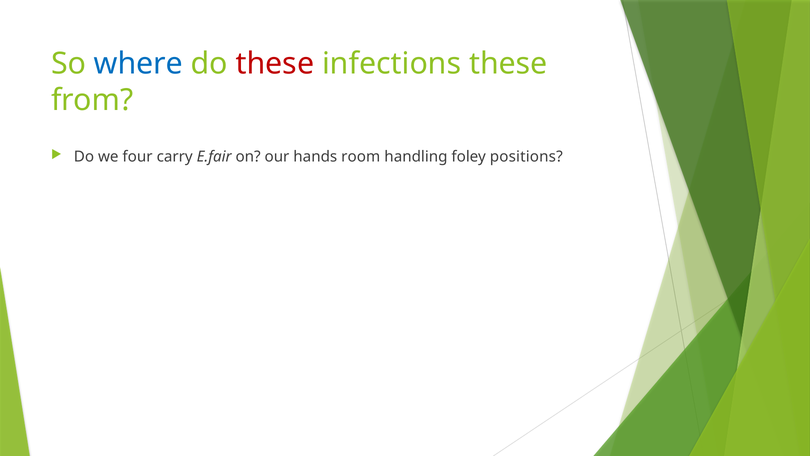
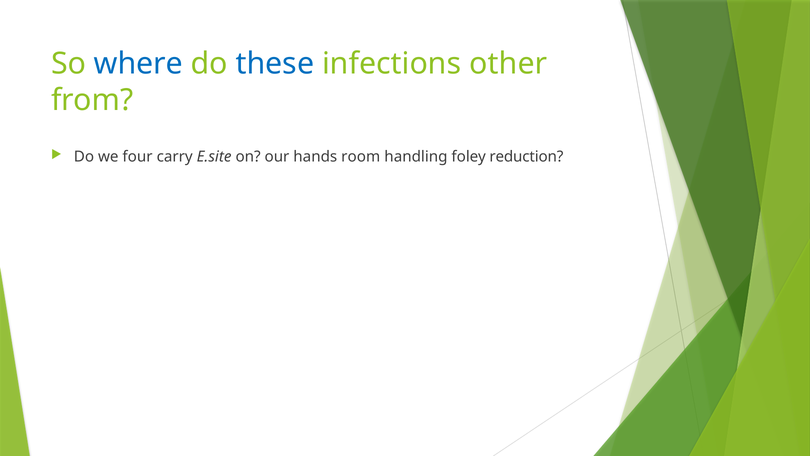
these at (275, 64) colour: red -> blue
infections these: these -> other
E.fair: E.fair -> E.site
positions: positions -> reduction
